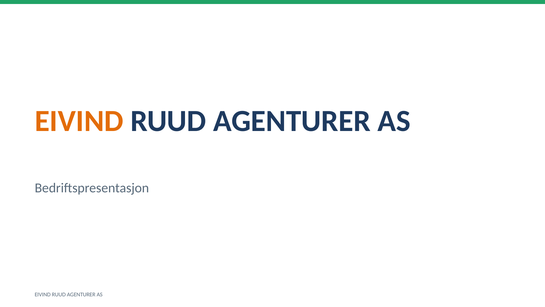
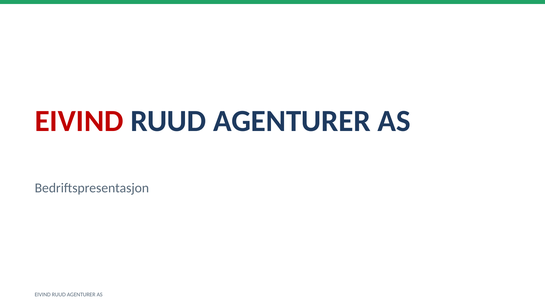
EIVIND at (79, 121) colour: orange -> red
